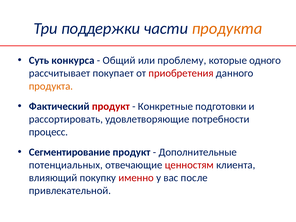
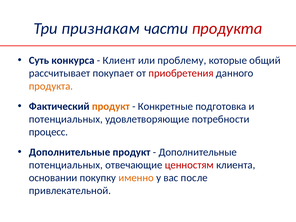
поддержки: поддержки -> признакам
продукта at (227, 29) colour: orange -> red
Общий: Общий -> Клиент
одного: одного -> общий
продукт at (111, 106) colour: red -> orange
подготовки: подготовки -> подготовка
рассортировать at (66, 119): рассортировать -> потенциальных
Сегментирование at (70, 152): Сегментирование -> Дополнительные
влияющий: влияющий -> основании
именно colour: red -> orange
